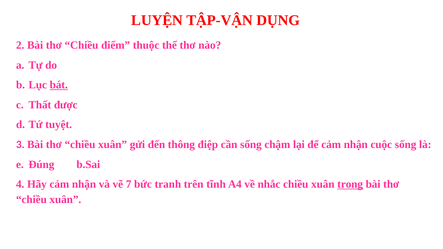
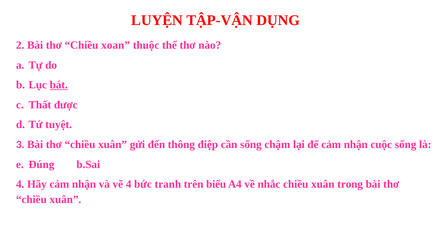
điểm: điểm -> xoan
vẽ 7: 7 -> 4
tĩnh: tĩnh -> biểu
trong underline: present -> none
